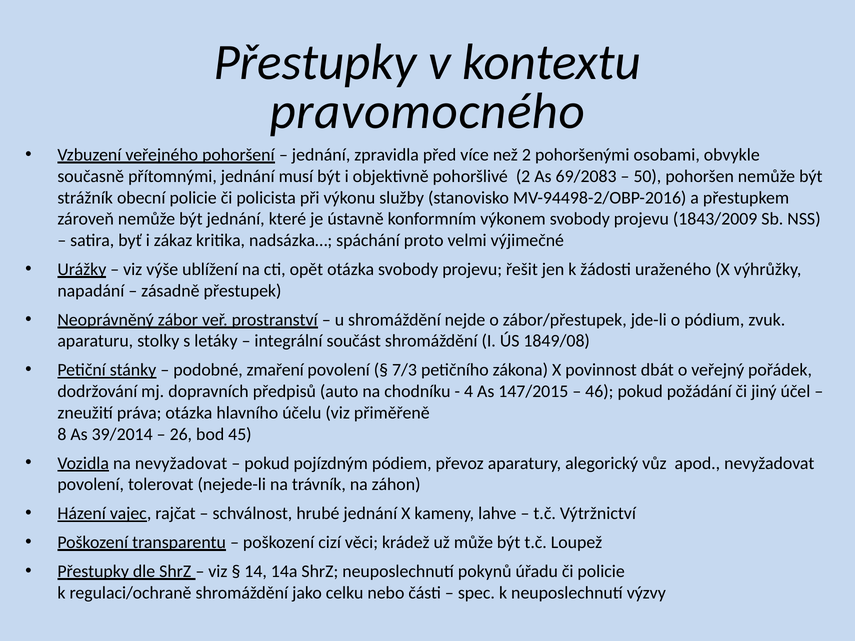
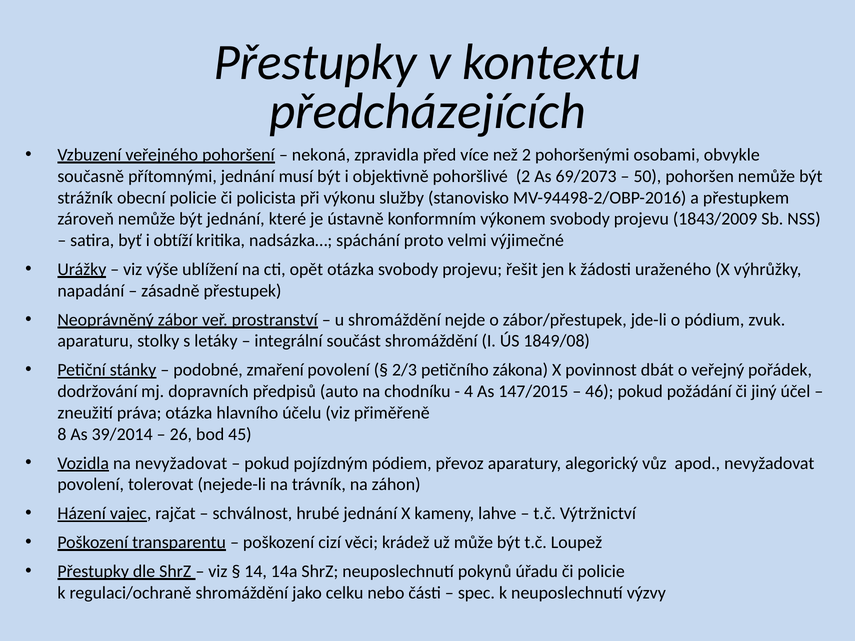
pravomocného: pravomocného -> předcházejících
jednání at (321, 155): jednání -> nekoná
69/2083: 69/2083 -> 69/2073
zákaz: zákaz -> obtíží
7/3: 7/3 -> 2/3
